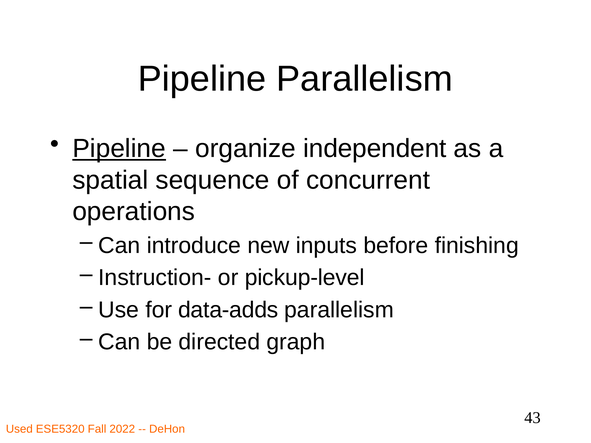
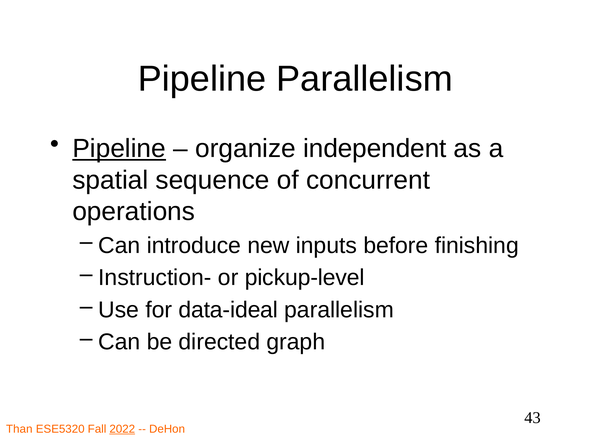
data-adds: data-adds -> data-ideal
Used: Used -> Than
2022 underline: none -> present
